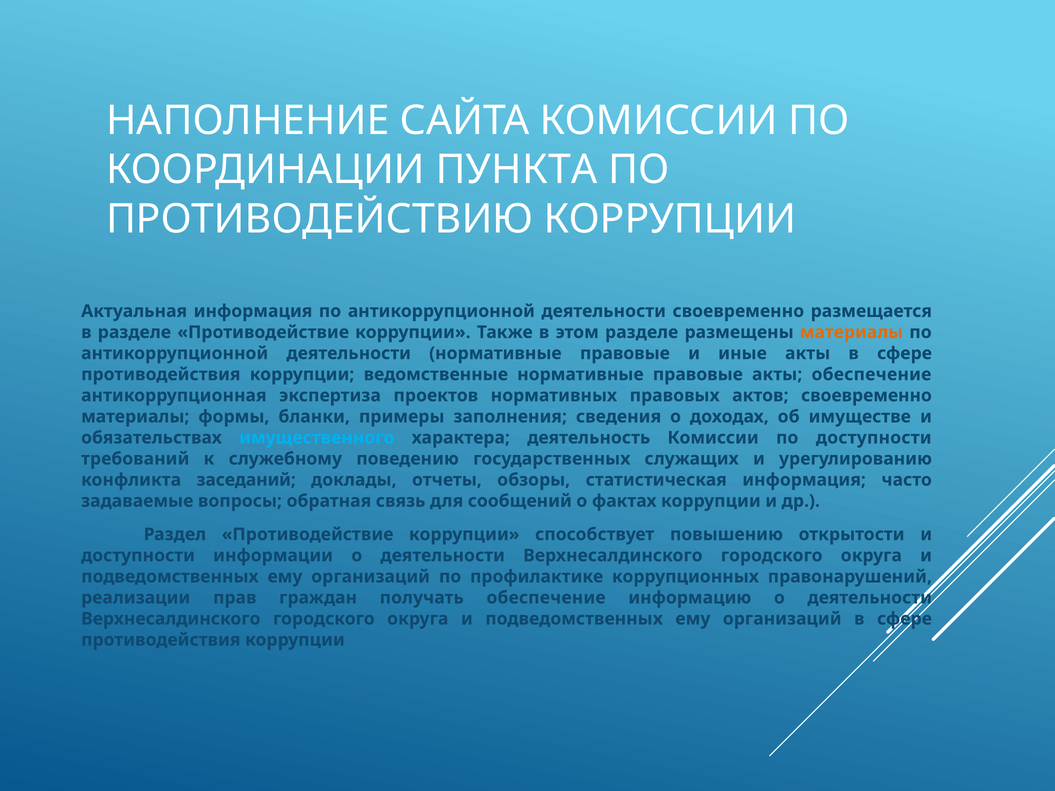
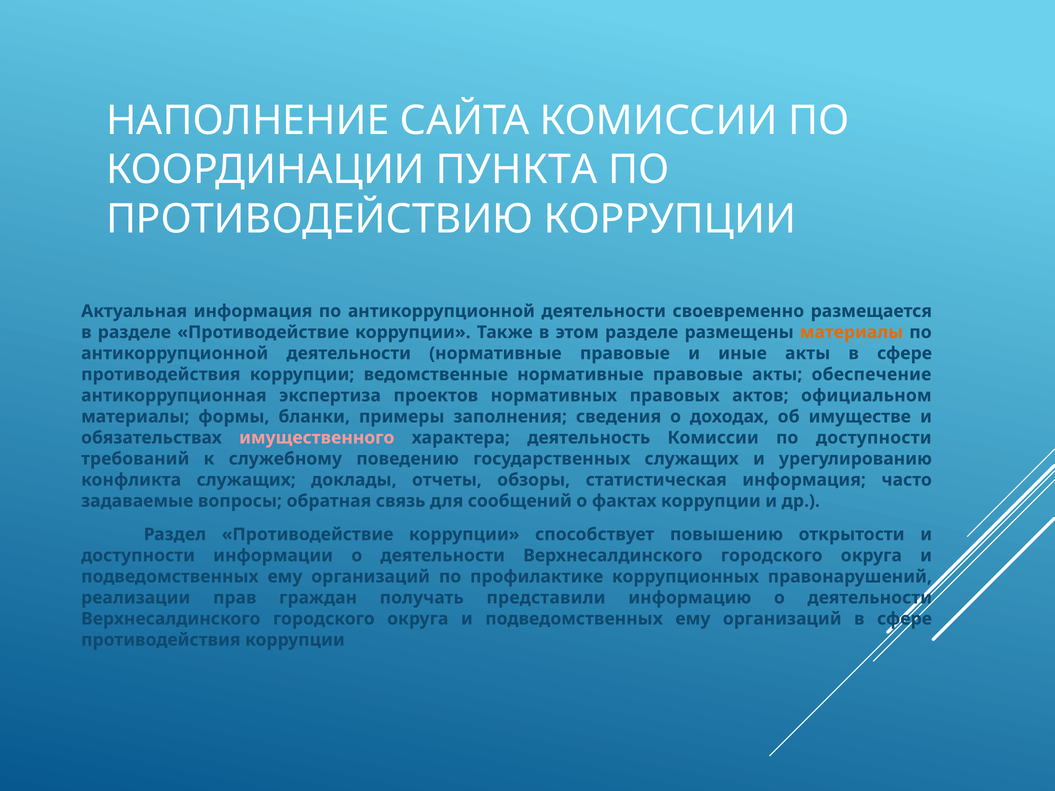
актов своевременно: своевременно -> официальном
имущественного colour: light blue -> pink
конфликта заседаний: заседаний -> служащих
получать обеспечение: обеспечение -> представили
